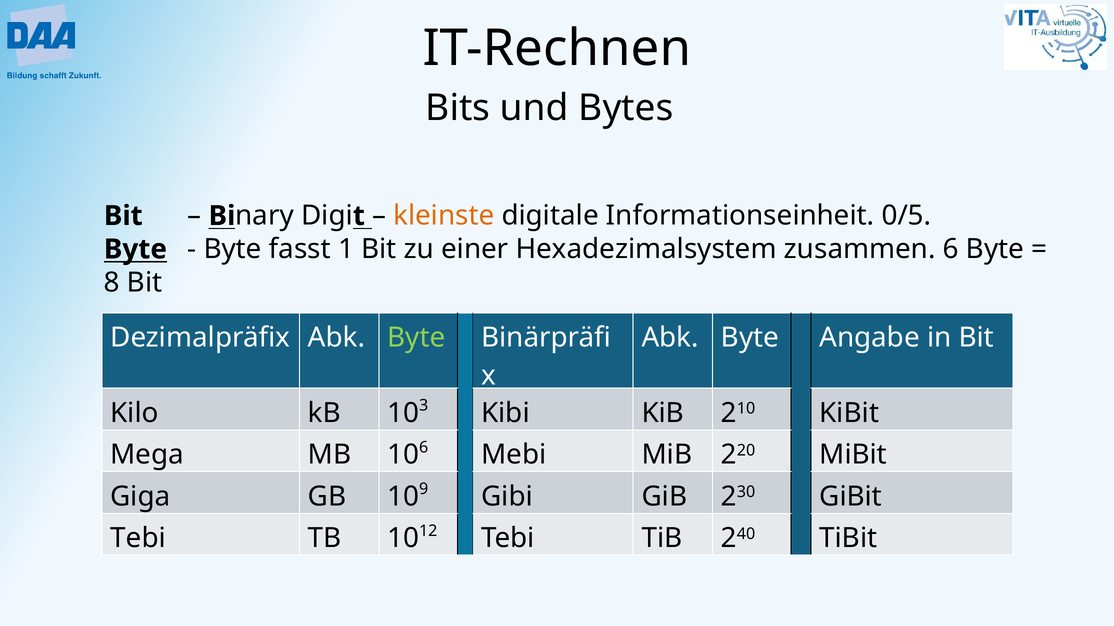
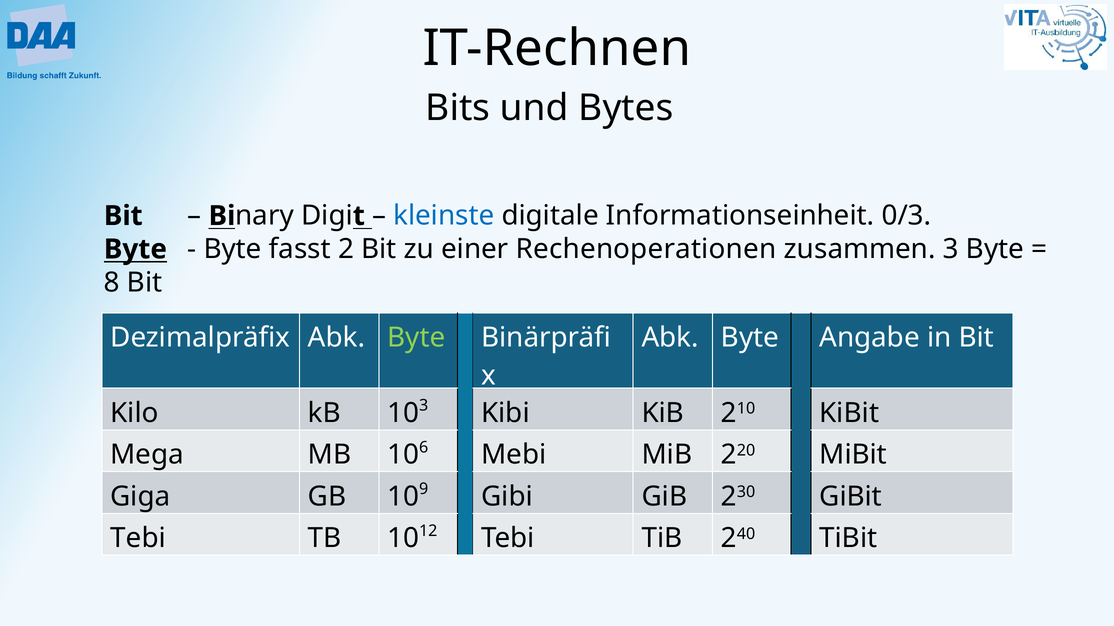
kleinste colour: orange -> blue
0/5: 0/5 -> 0/3
1: 1 -> 2
Hexadezimalsystem: Hexadezimalsystem -> Rechenoperationen
zusammen 6: 6 -> 3
